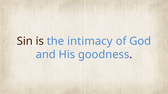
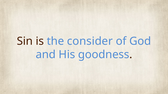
intimacy: intimacy -> consider
